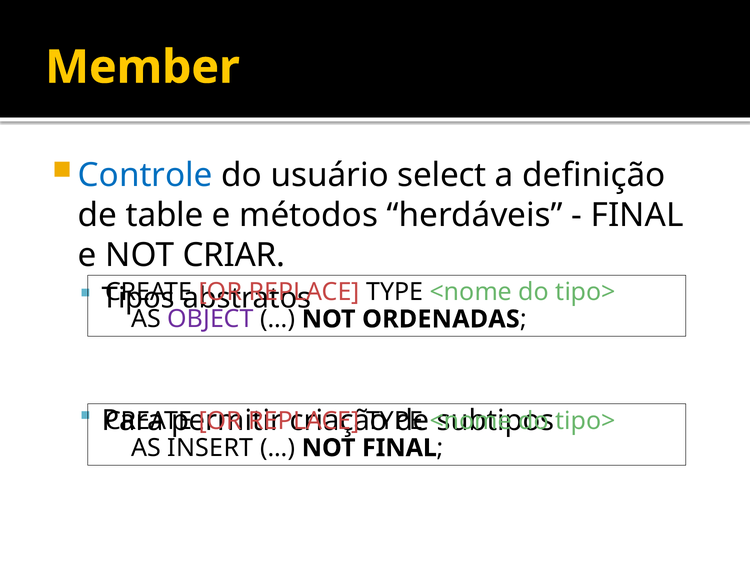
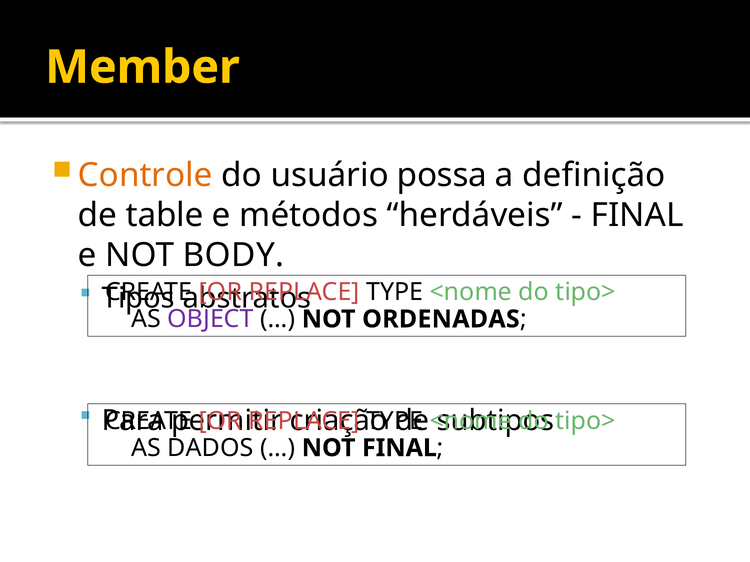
Controle colour: blue -> orange
select: select -> possa
CRIAR: CRIAR -> BODY
INSERT: INSERT -> DADOS
